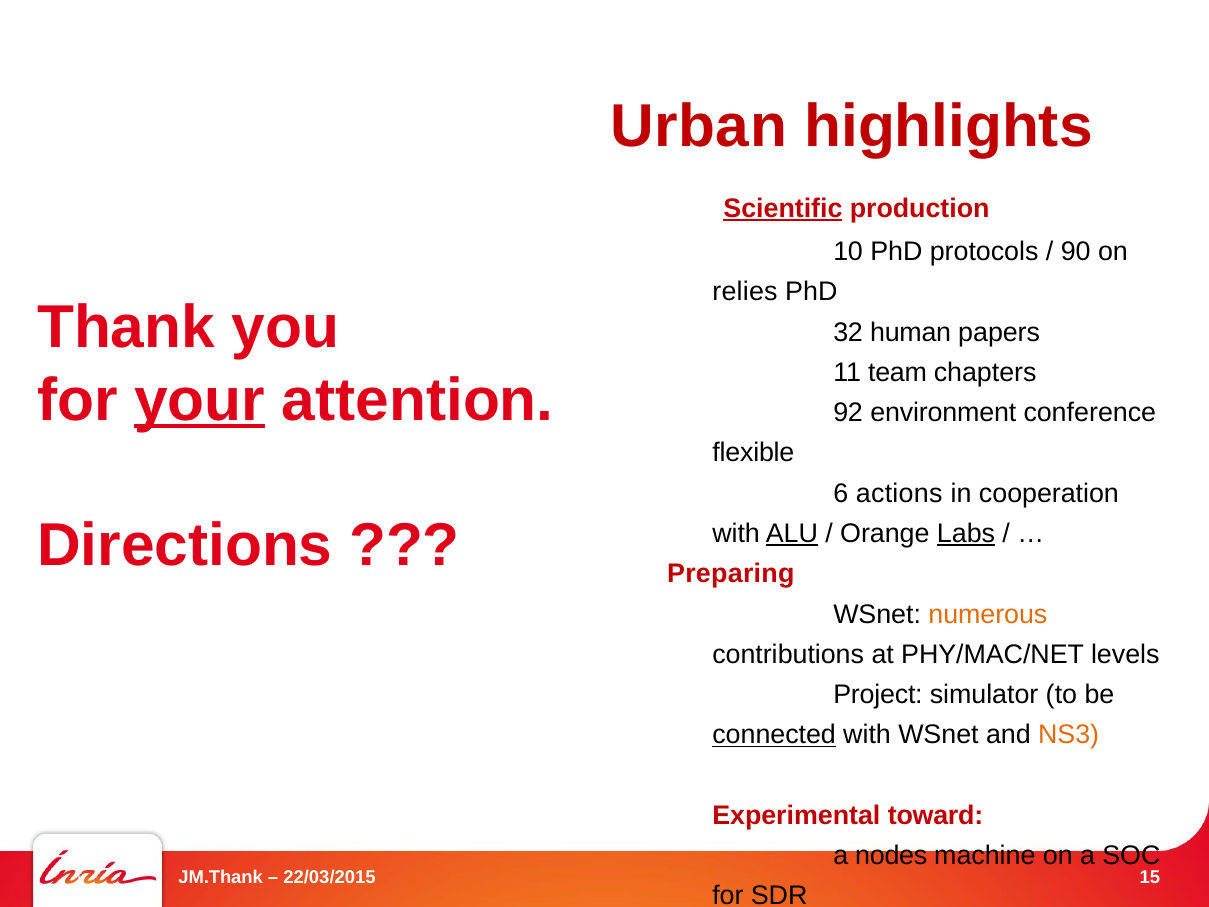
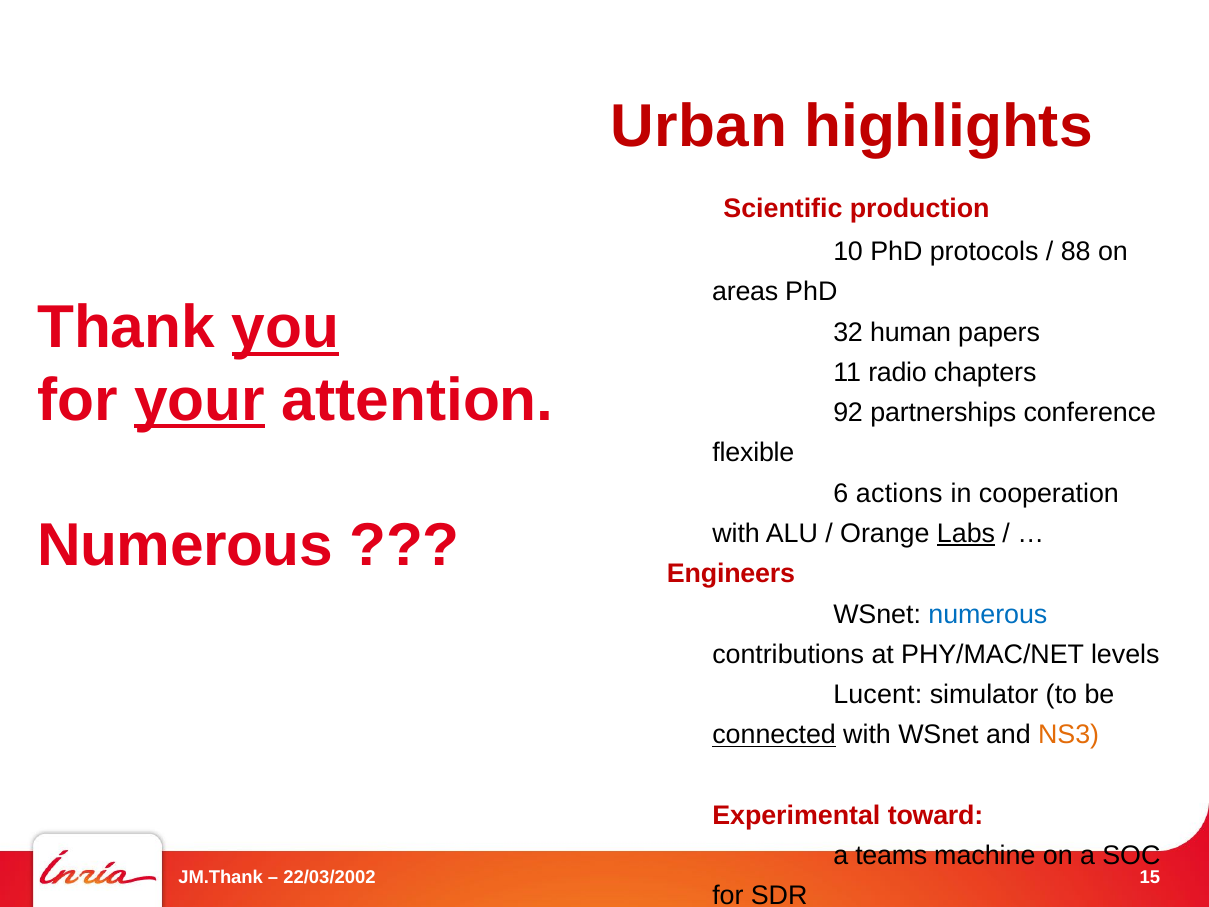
Scientific underline: present -> none
90: 90 -> 88
relies: relies -> areas
you underline: none -> present
team: team -> radio
environment: environment -> partnerships
Directions at (185, 545): Directions -> Numerous
ALU underline: present -> none
Preparing: Preparing -> Engineers
numerous at (988, 614) colour: orange -> blue
Project: Project -> Lucent
nodes: nodes -> teams
22/03/2015: 22/03/2015 -> 22/03/2002
